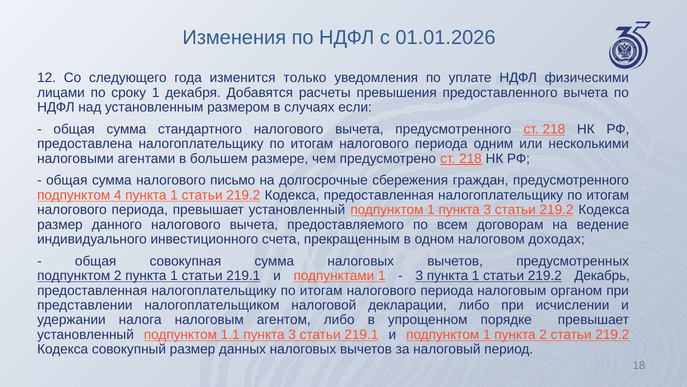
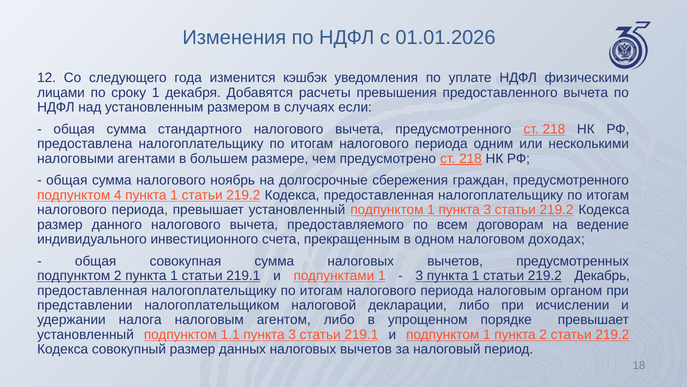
только: только -> кэшбэк
письмо: письмо -> ноябрь
